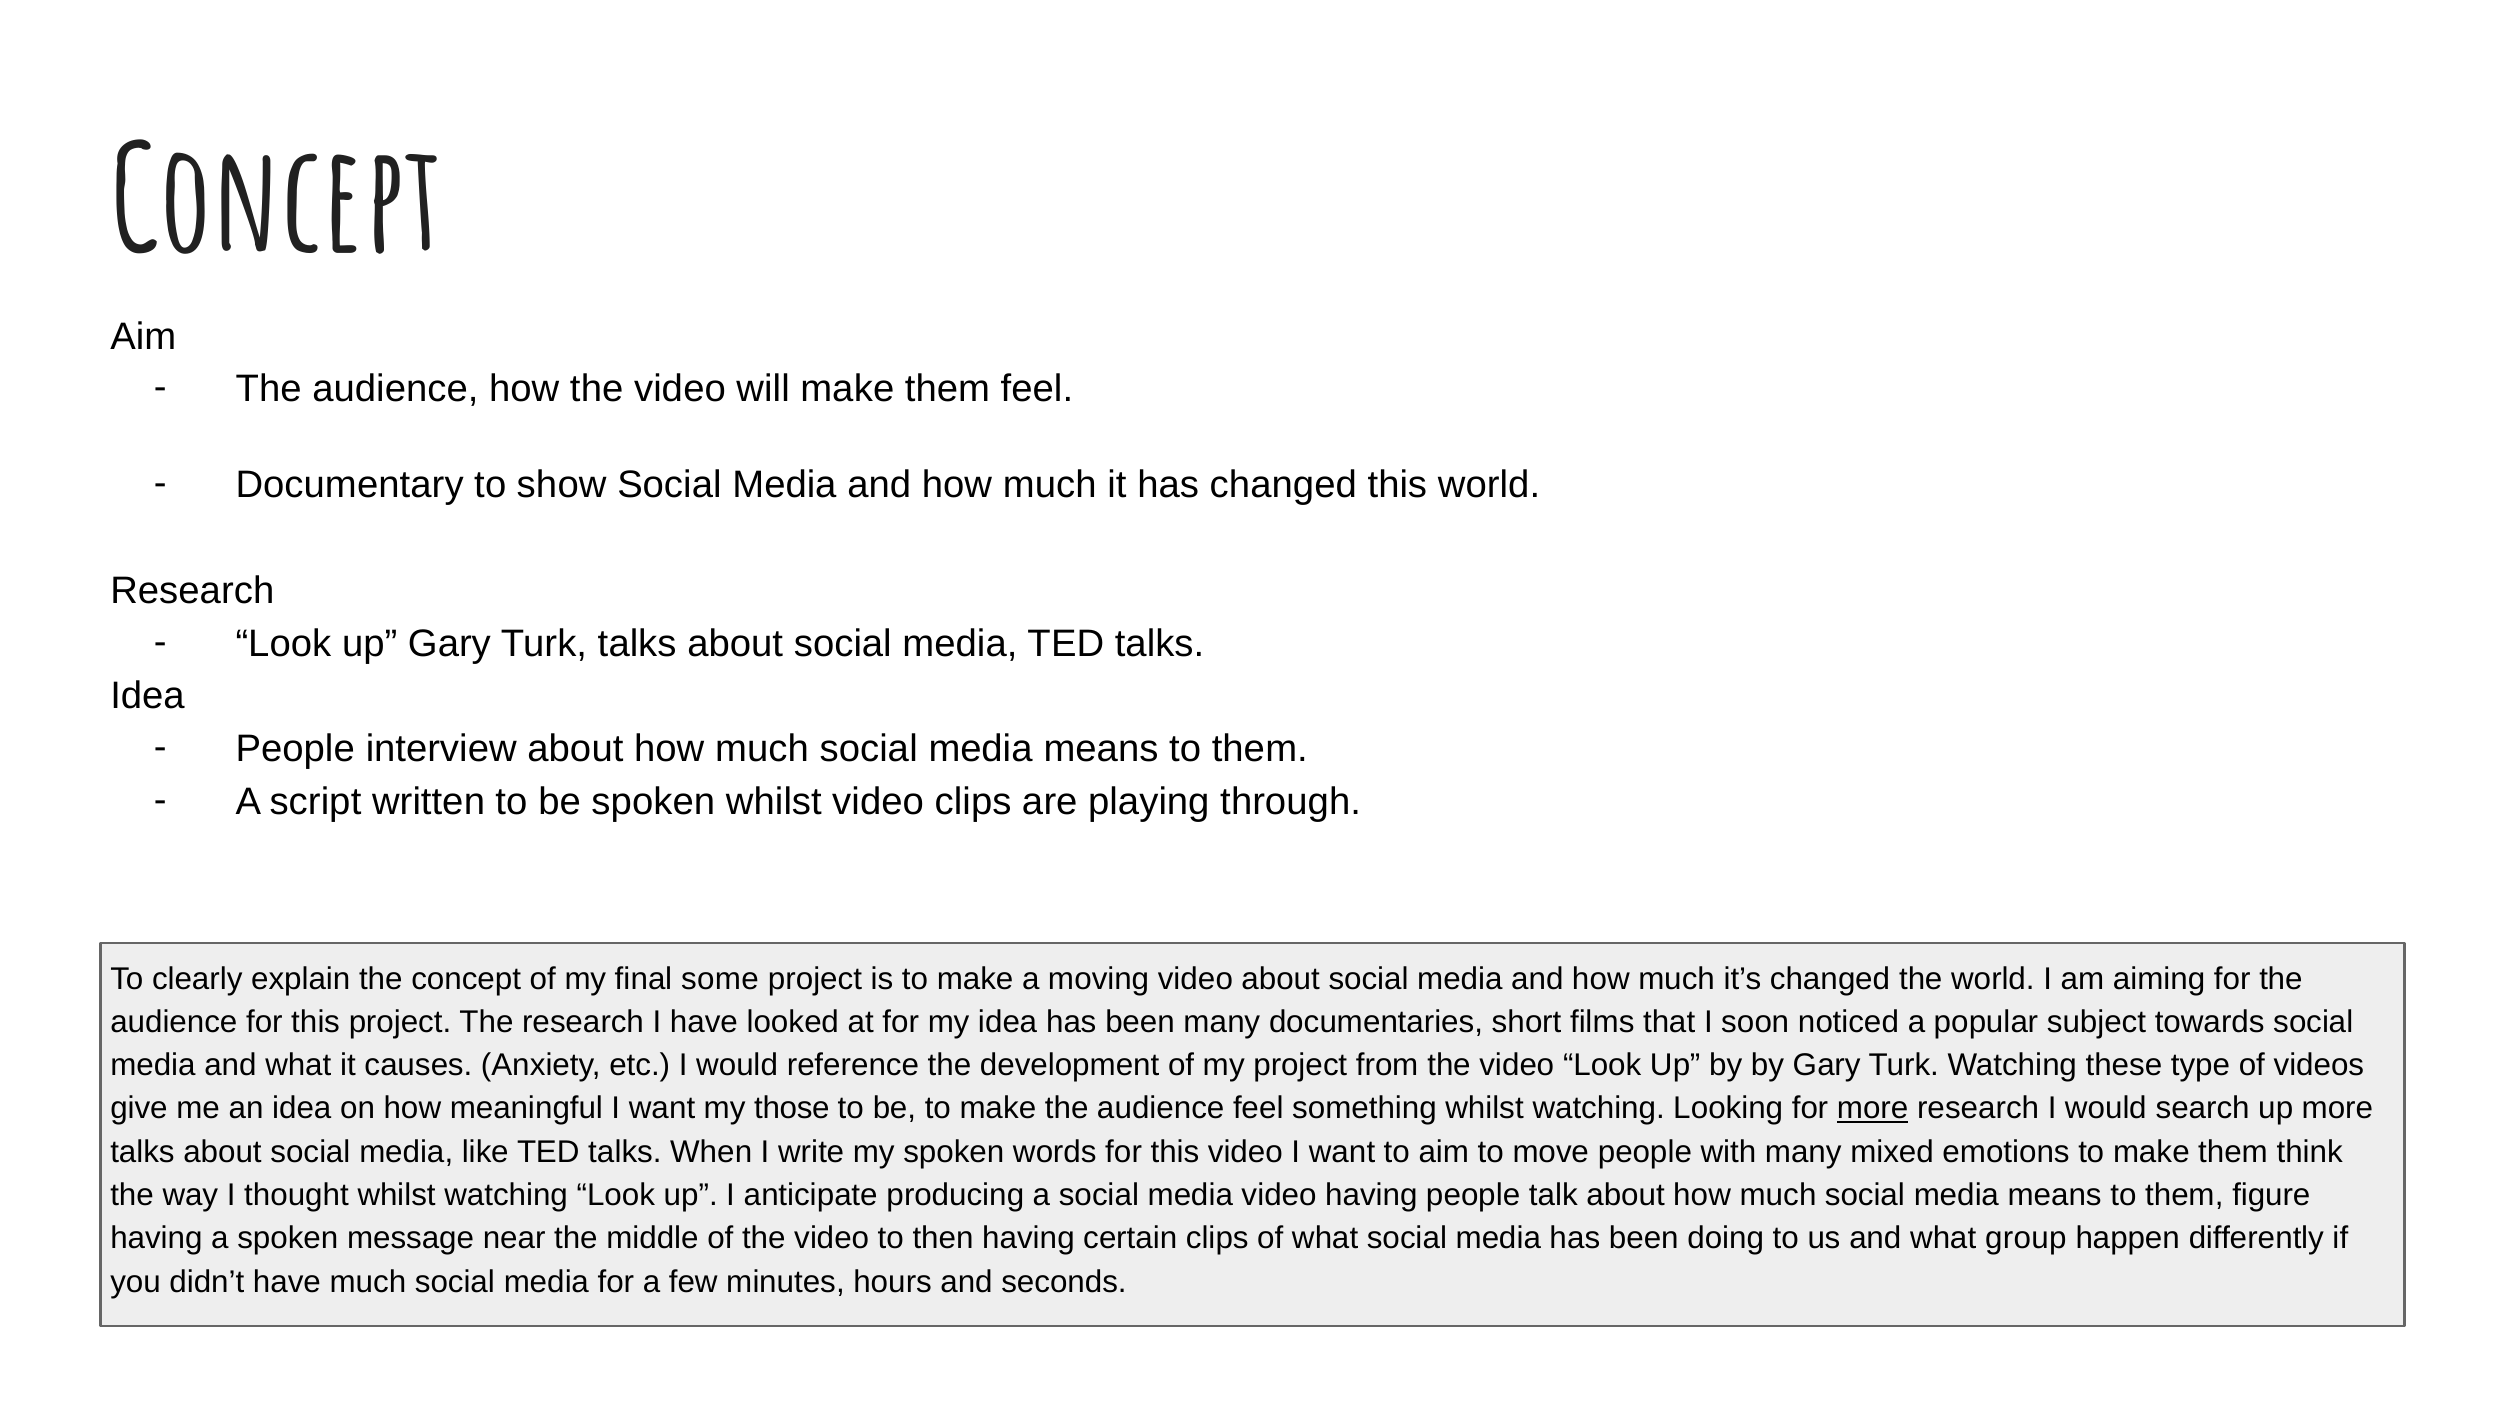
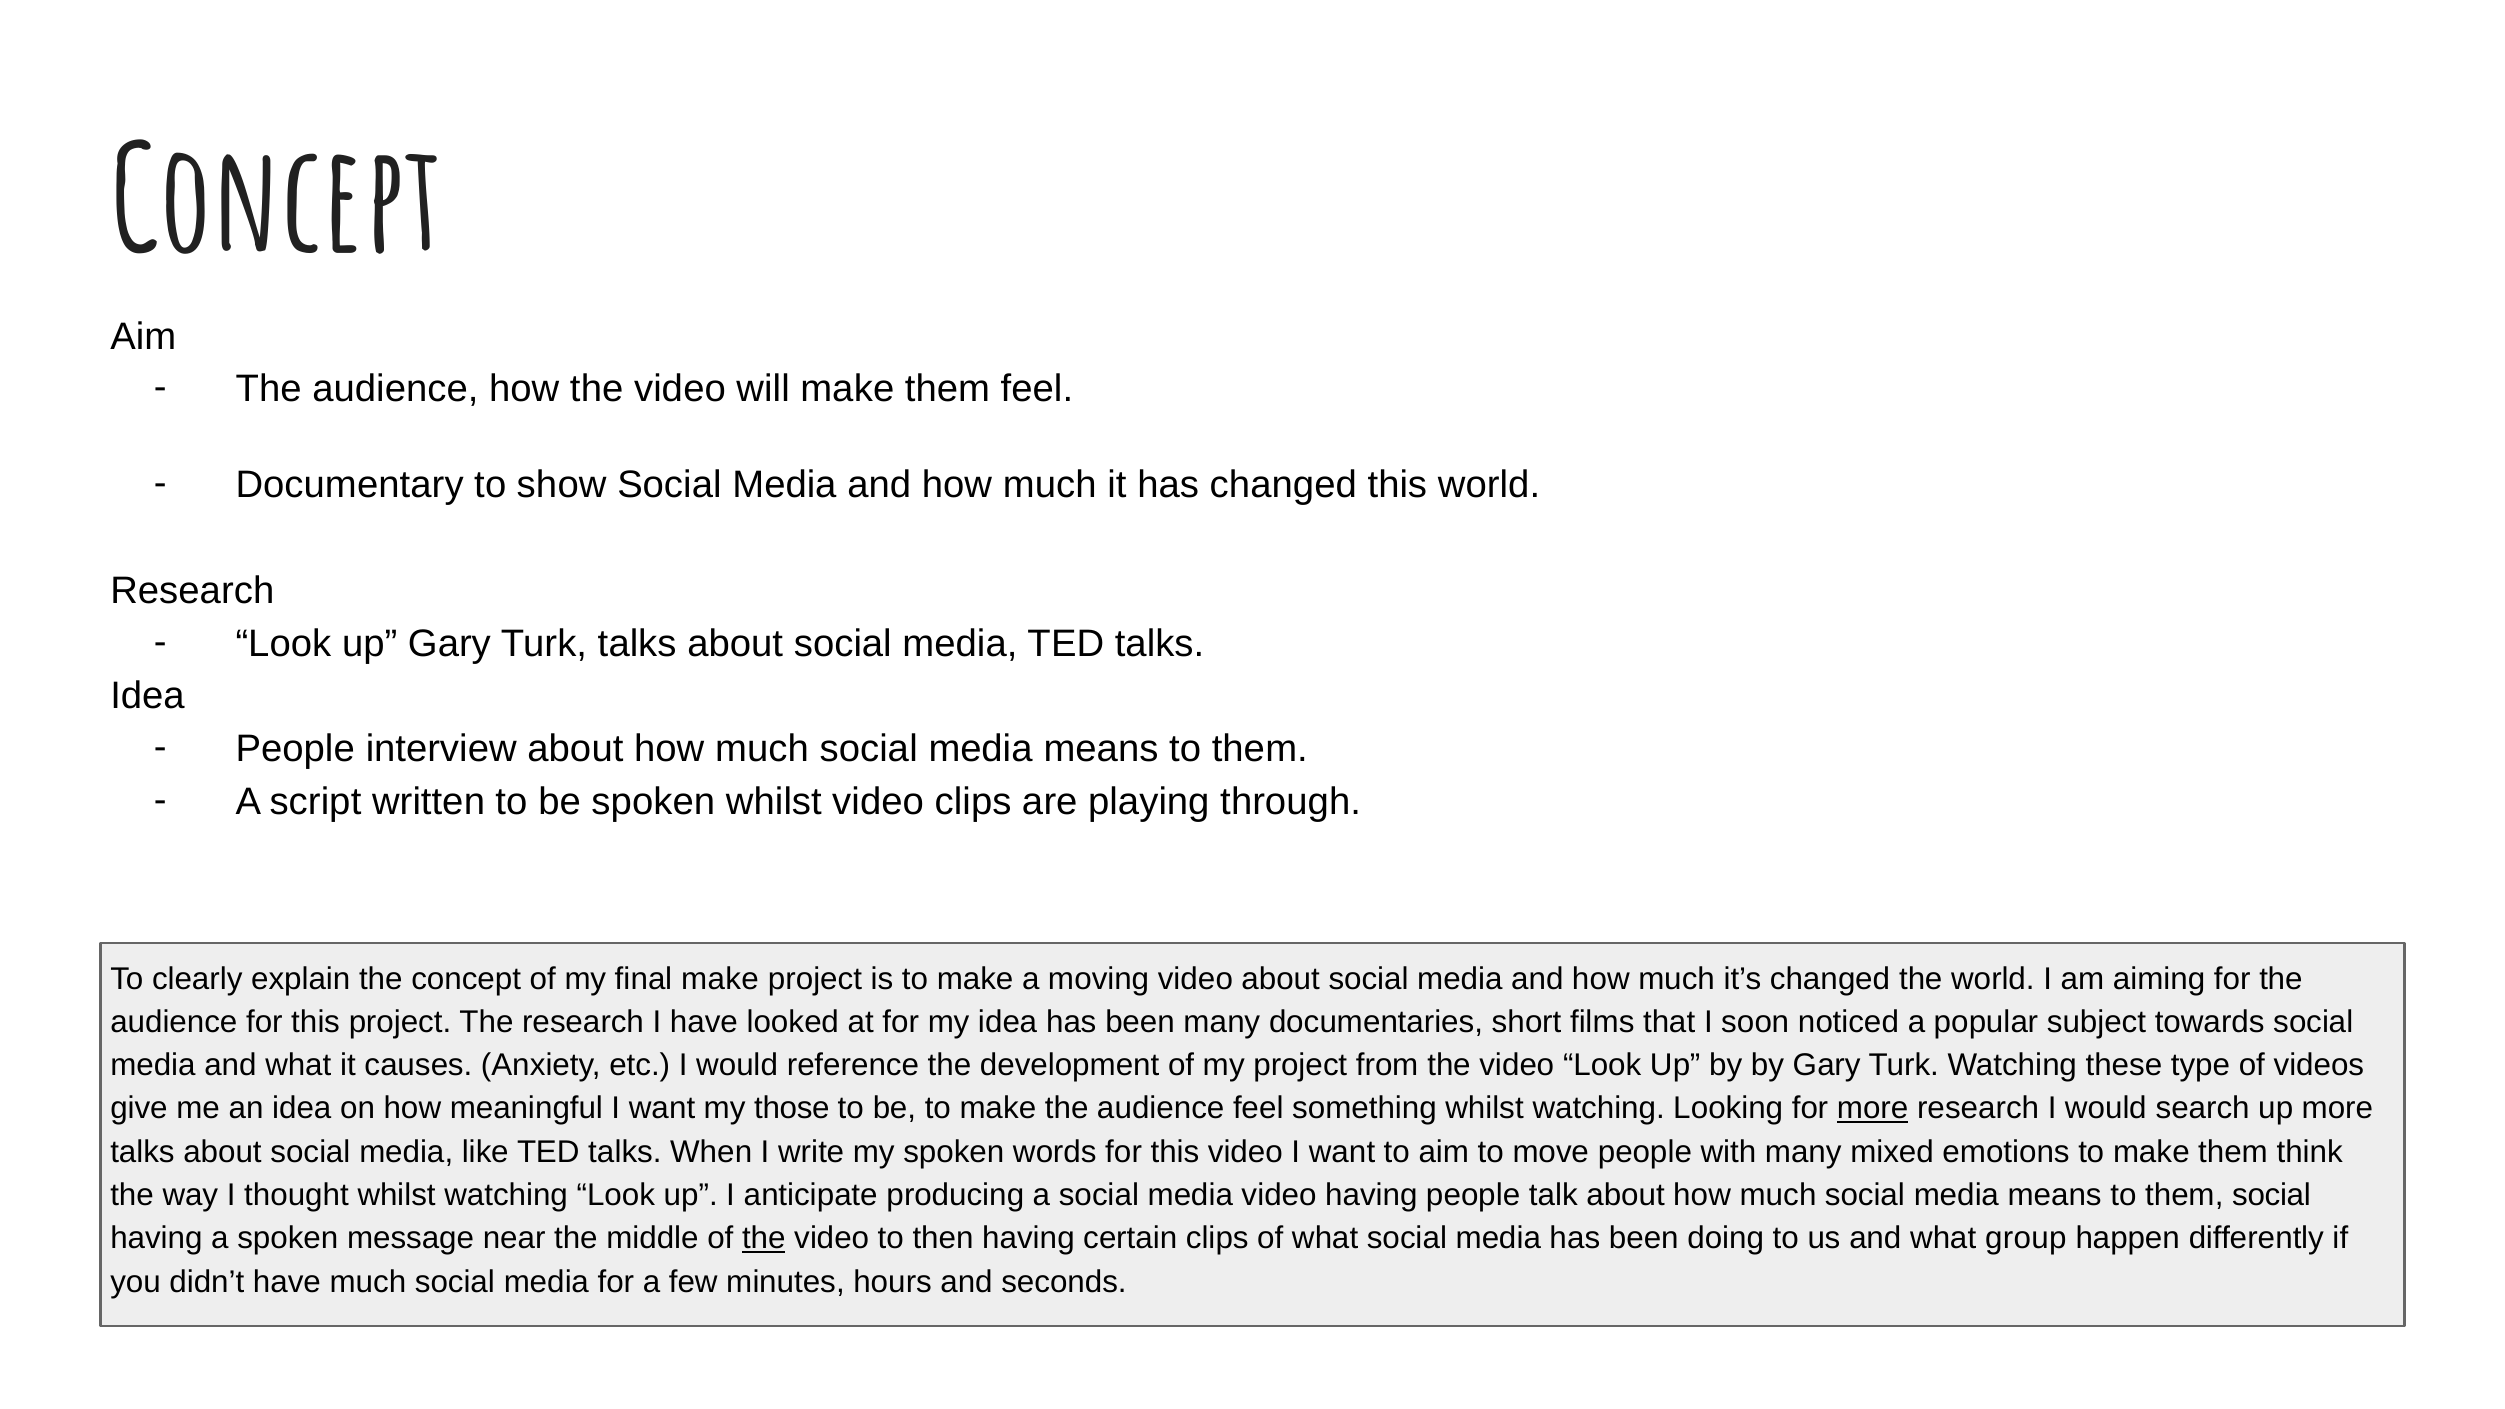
final some: some -> make
them figure: figure -> social
the at (764, 1239) underline: none -> present
